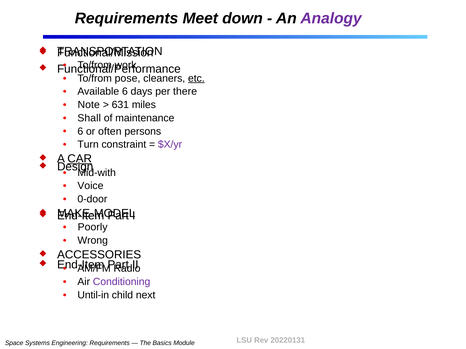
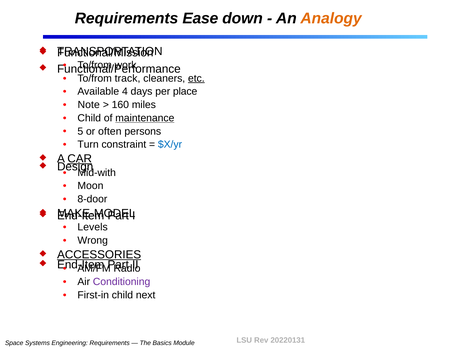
Meet: Meet -> Ease
Analogy colour: purple -> orange
pose: pose -> track
Available 6: 6 -> 4
there: there -> place
631: 631 -> 160
Shall at (89, 118): Shall -> Child
maintenance underline: none -> present
6 at (80, 131): 6 -> 5
$X/yr colour: purple -> blue
Voice: Voice -> Moon
0-door: 0-door -> 8-door
Poorly: Poorly -> Levels
ACCESSORIES underline: none -> present
Until-in: Until-in -> First-in
